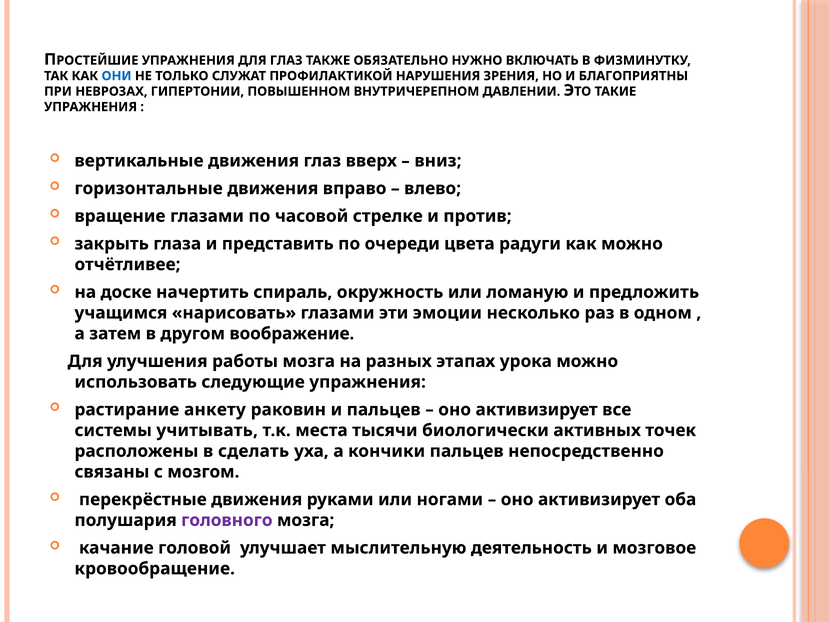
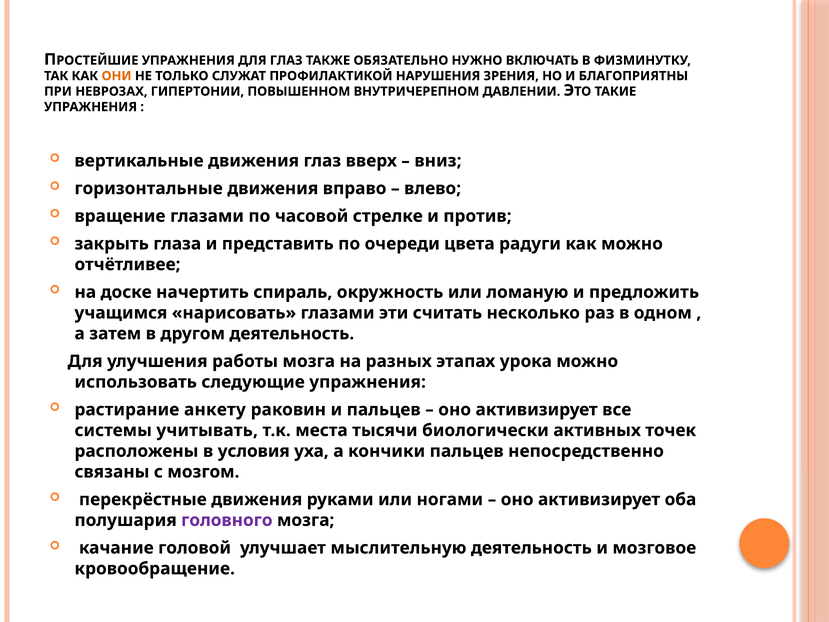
ОНИ colour: blue -> orange
эмоции: эмоции -> считать
другом воображение: воображение -> деятельность
сделать: сделать -> условия
